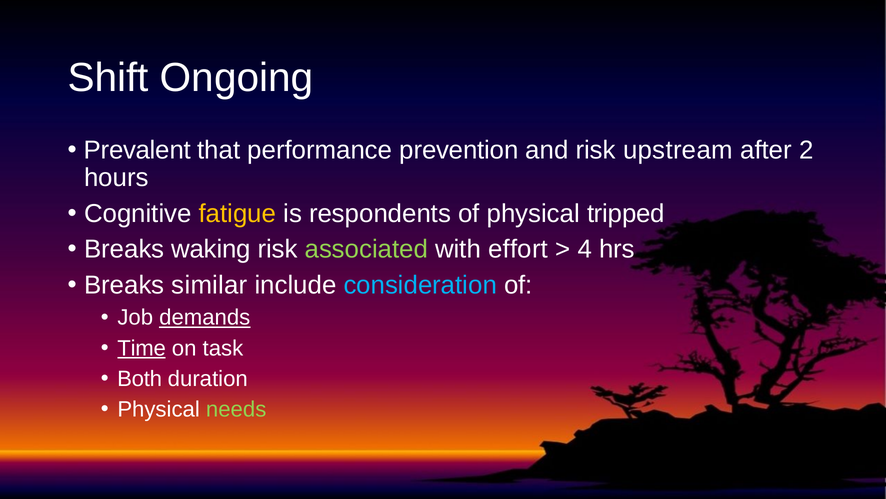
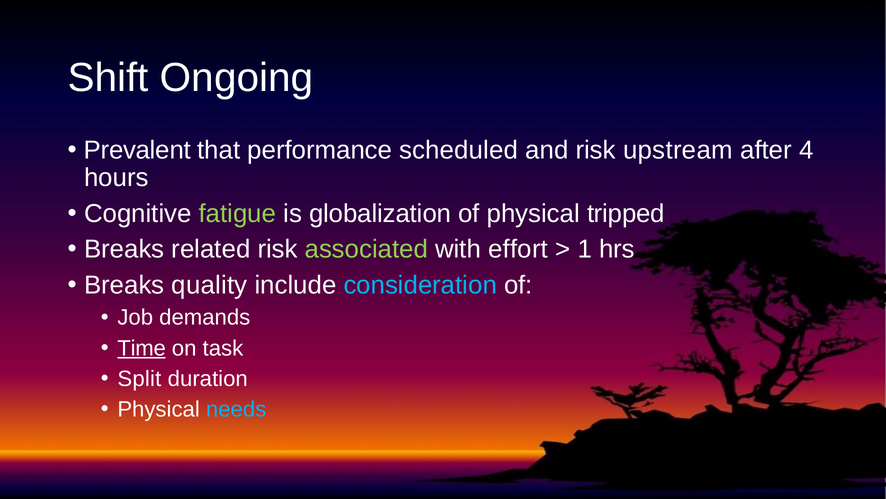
prevention: prevention -> scheduled
2: 2 -> 4
fatigue colour: yellow -> light green
respondents: respondents -> globalization
waking: waking -> related
4: 4 -> 1
similar: similar -> quality
demands underline: present -> none
Both: Both -> Split
needs colour: light green -> light blue
